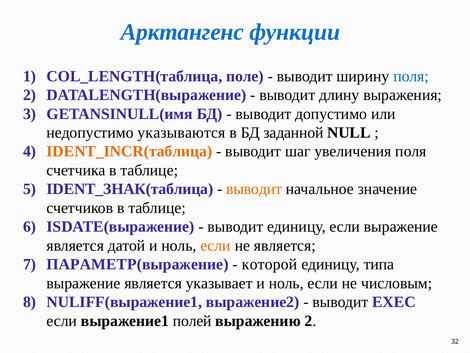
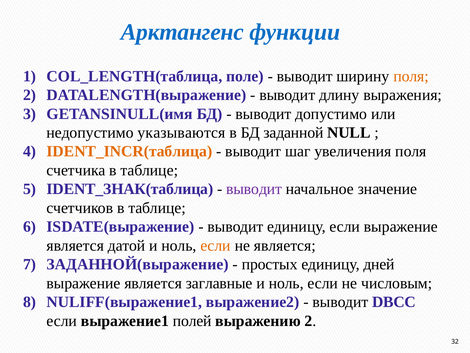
поля at (411, 76) colour: blue -> orange
выводит at (254, 189) colour: orange -> purple
ПАРАМЕТР(выражение: ПАРАМЕТР(выражение -> ЗАДАННОЙ(выражение
которой: которой -> простых
типа: типа -> дней
указывает: указывает -> заглавные
EXEC: EXEC -> DBCC
